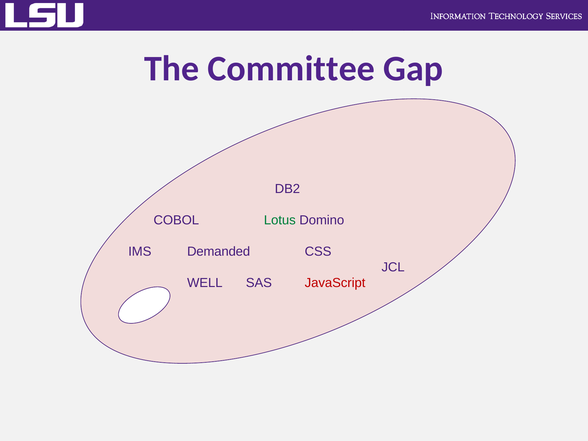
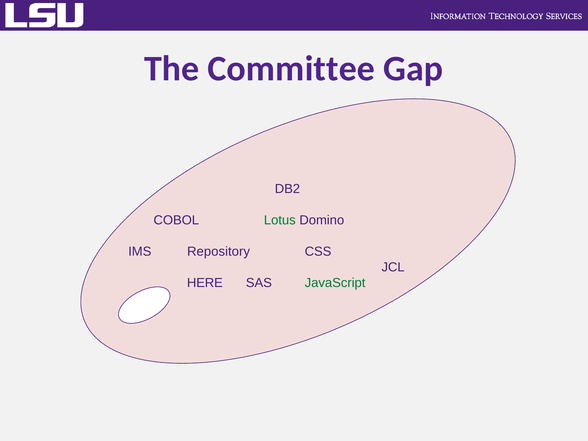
Demanded: Demanded -> Repository
WELL: WELL -> HERE
JavaScript colour: red -> green
